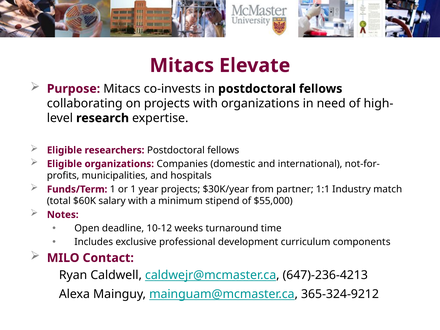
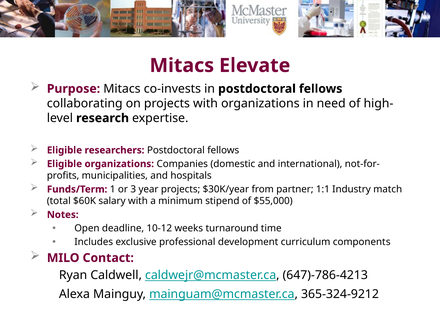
or 1: 1 -> 3
647)-236-4213: 647)-236-4213 -> 647)-786-4213
